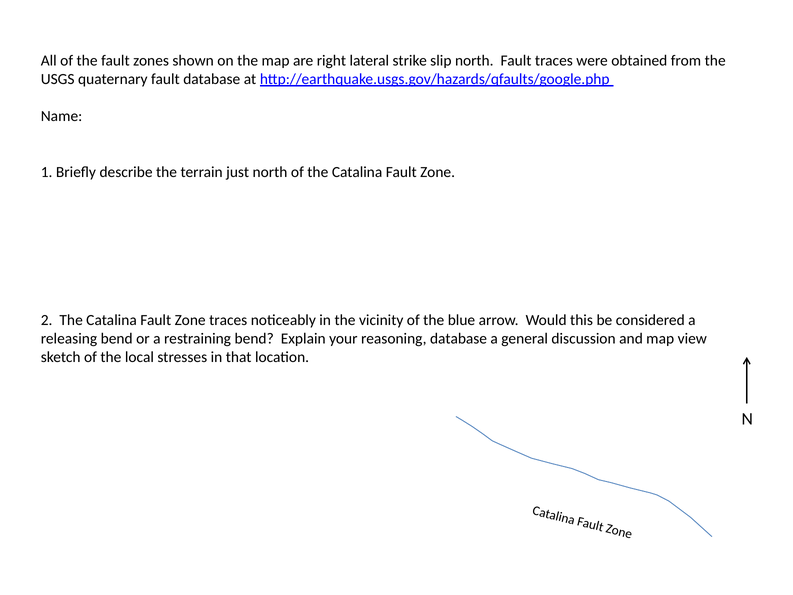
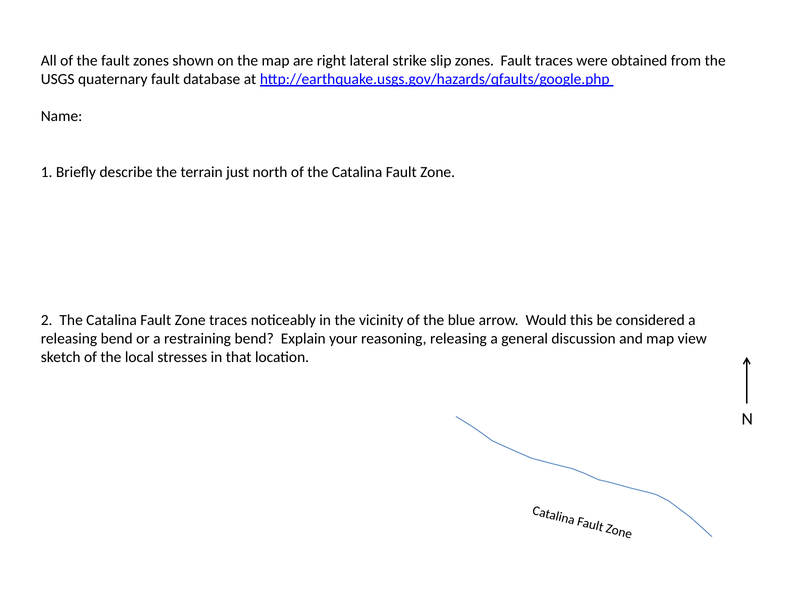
slip north: north -> zones
reasoning database: database -> releasing
